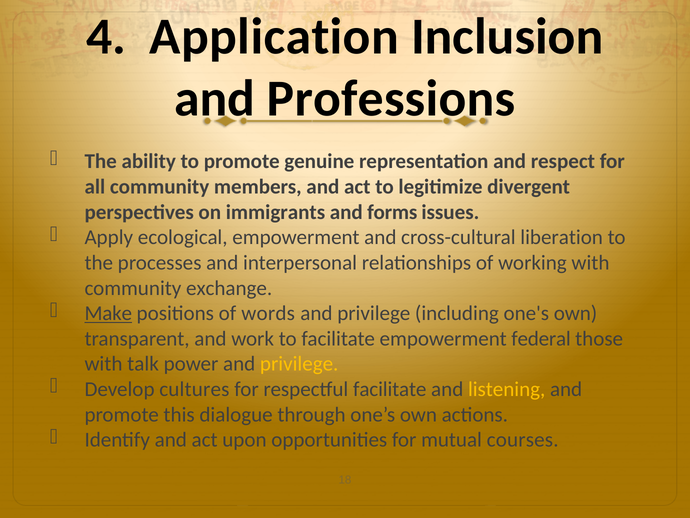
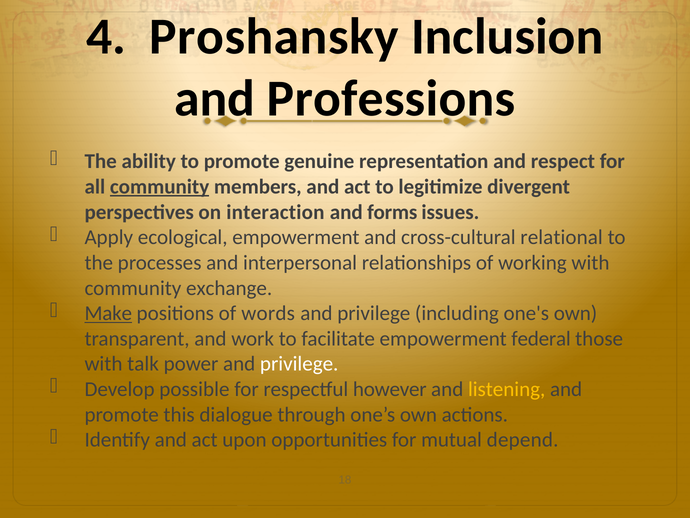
Application: Application -> Proshansky
community at (160, 187) underline: none -> present
immigrants: immigrants -> interaction
liberation: liberation -> relational
privilege at (299, 364) colour: yellow -> white
cultures: cultures -> possible
respectful facilitate: facilitate -> however
courses: courses -> depend
